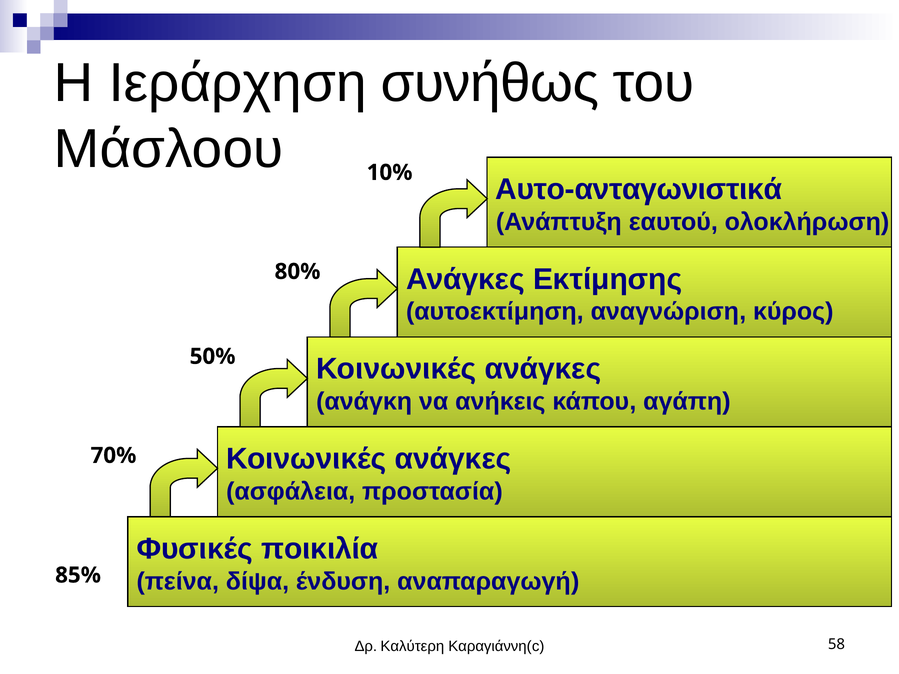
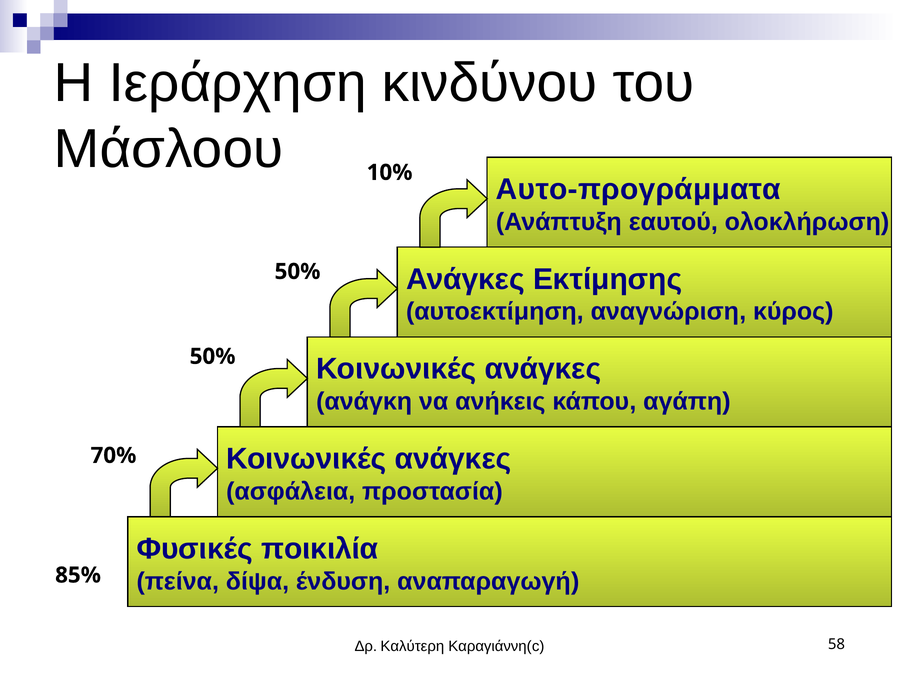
συνήθως: συνήθως -> κινδύνου
Αυτο-ανταγωνιστικά: Αυτο-ανταγωνιστικά -> Αυτο-προγράμματα
80% at (298, 272): 80% -> 50%
